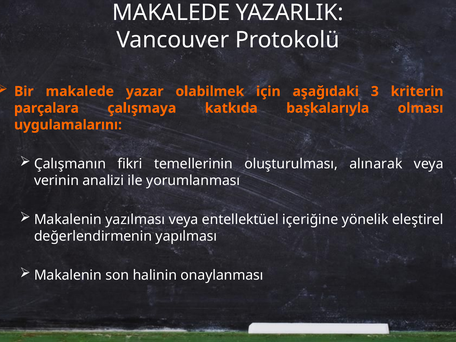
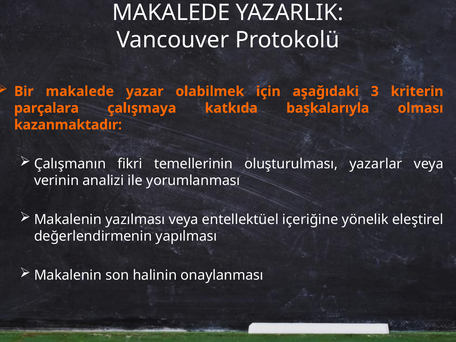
uygulamalarını: uygulamalarını -> kazanmaktadır
alınarak: alınarak -> yazarlar
